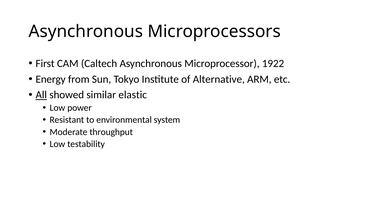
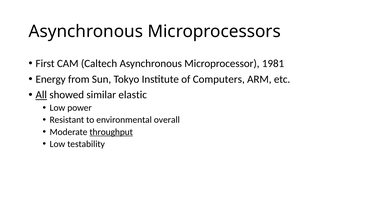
1922: 1922 -> 1981
Alternative: Alternative -> Computers
system: system -> overall
throughput underline: none -> present
